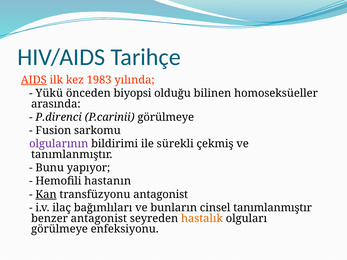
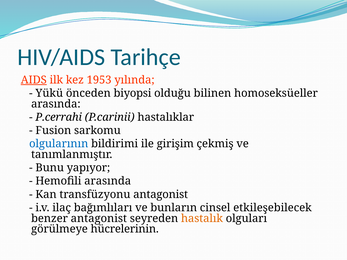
1983: 1983 -> 1953
P.direnci: P.direnci -> P.cerrahi
P.carinii görülmeye: görülmeye -> hastalıklar
olgularının colour: purple -> blue
sürekli: sürekli -> girişim
Hemofili hastanın: hastanın -> arasında
Kan underline: present -> none
cinsel tanımlanmıştır: tanımlanmıştır -> etkileşebilecek
enfeksiyonu: enfeksiyonu -> hücrelerinin
